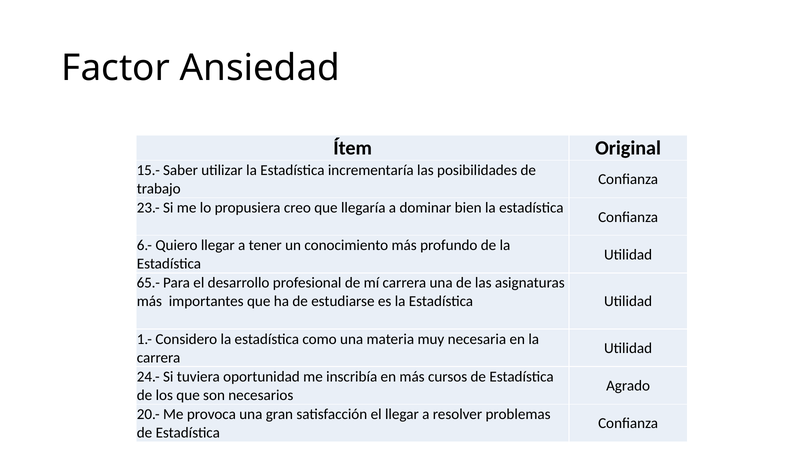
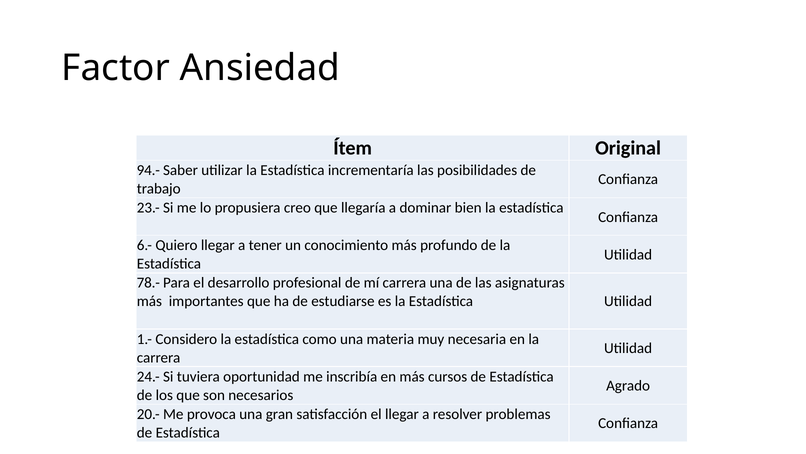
15.-: 15.- -> 94.-
65.-: 65.- -> 78.-
